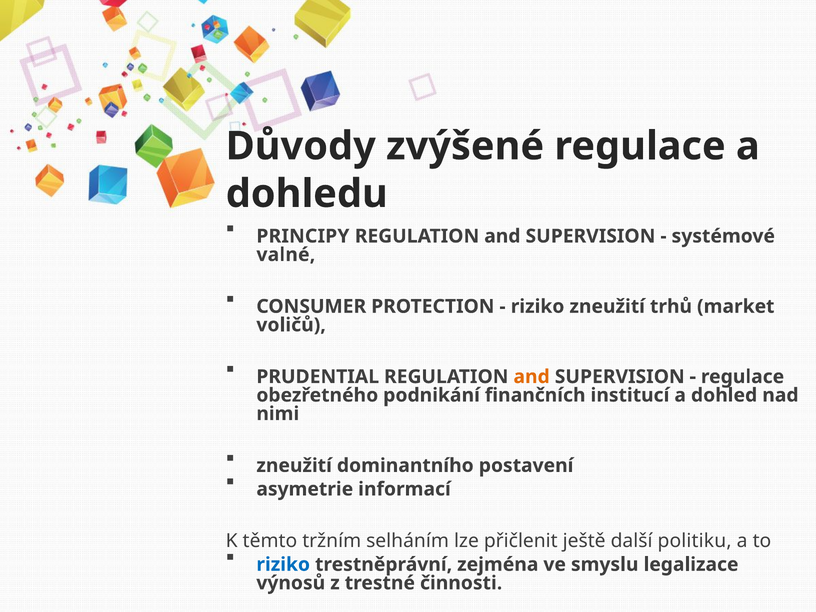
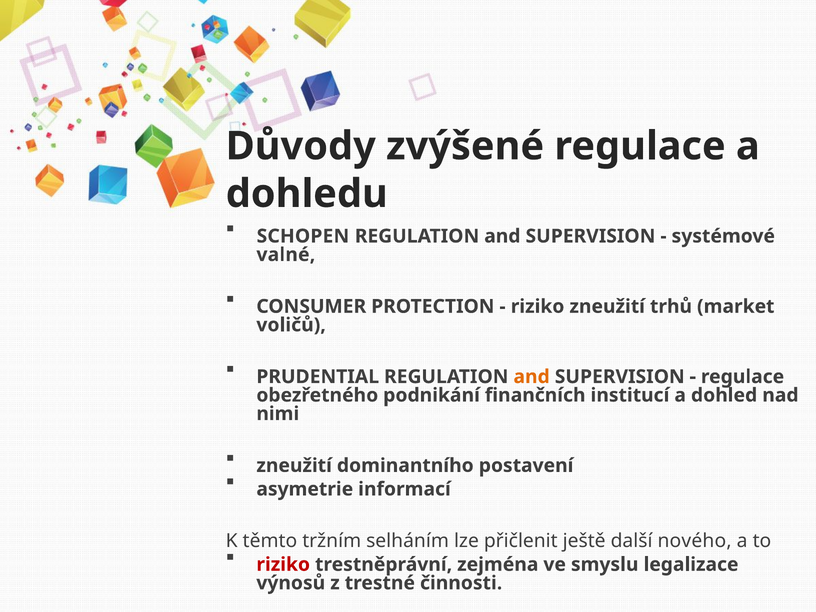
PRINCIPY: PRINCIPY -> SCHOPEN
politiku: politiku -> nového
riziko at (283, 564) colour: blue -> red
